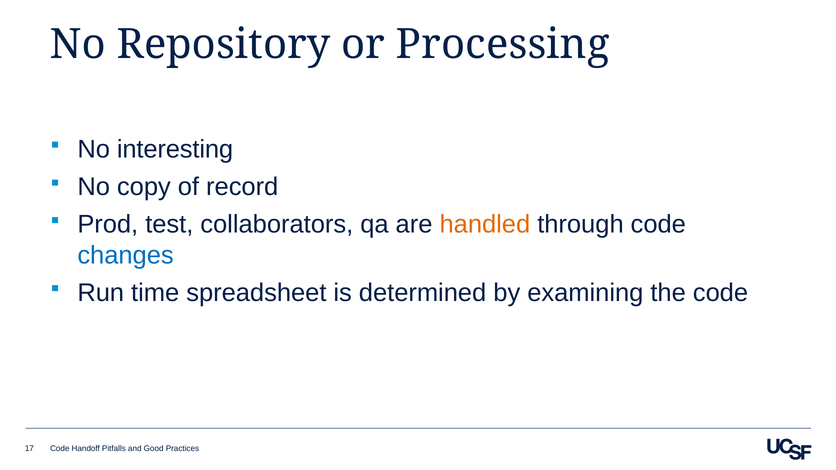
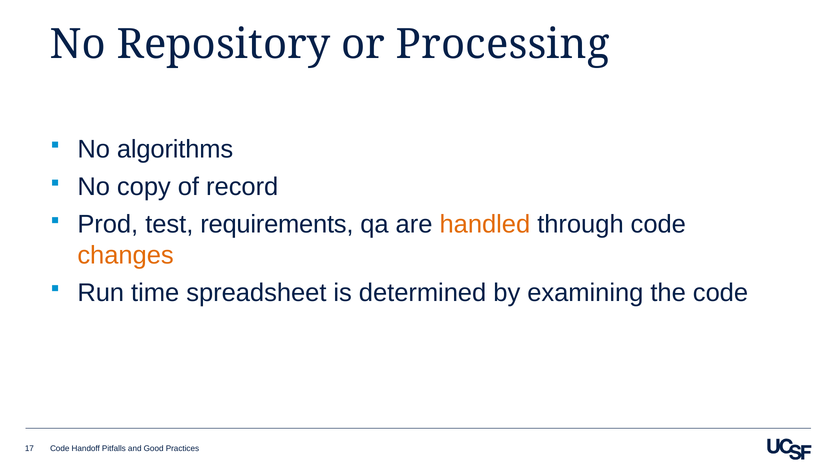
interesting: interesting -> algorithms
collaborators: collaborators -> requirements
changes colour: blue -> orange
